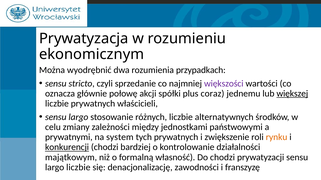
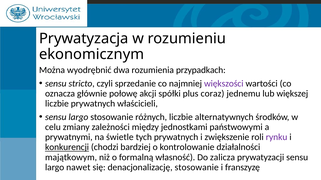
większej underline: present -> none
system: system -> świetle
rynku colour: orange -> purple
Do chodzi: chodzi -> zalicza
largo liczbie: liczbie -> nawet
denacjonalizację zawodności: zawodności -> stosowanie
